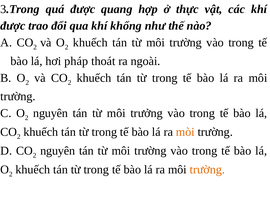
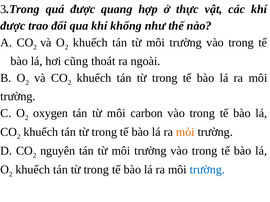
pháp: pháp -> cũng
nguyên at (51, 114): nguyên -> oxygen
trưởng: trưởng -> carbon
trường at (207, 170) colour: orange -> blue
